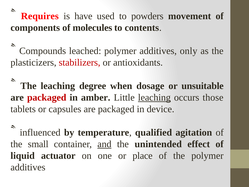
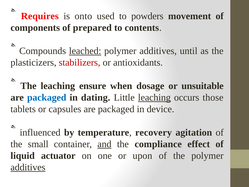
have: have -> onto
molecules: molecules -> prepared
leached underline: none -> present
only: only -> until
degree: degree -> ensure
packaged at (47, 97) colour: red -> blue
amber: amber -> dating
qualified: qualified -> recovery
unintended: unintended -> compliance
place: place -> upon
additives at (28, 167) underline: none -> present
